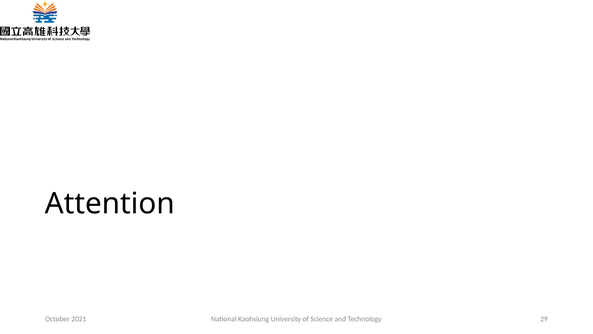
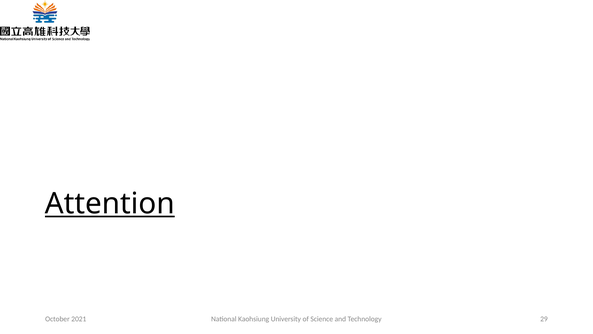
Attention underline: none -> present
